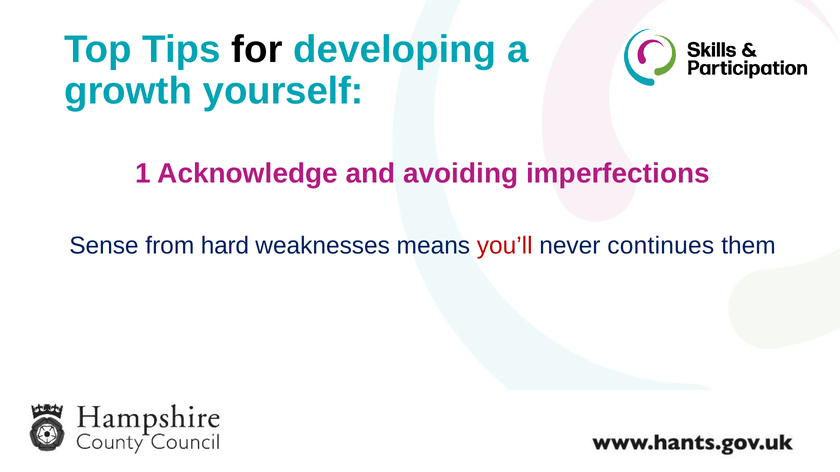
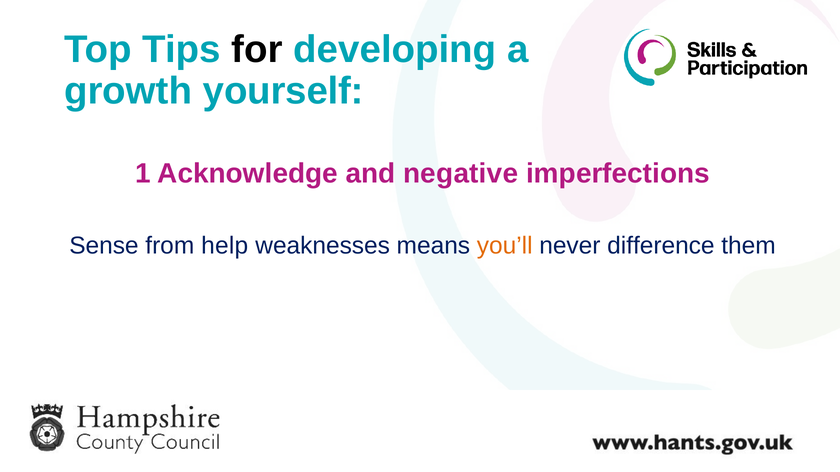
avoiding: avoiding -> negative
hard: hard -> help
you’ll colour: red -> orange
continues: continues -> difference
